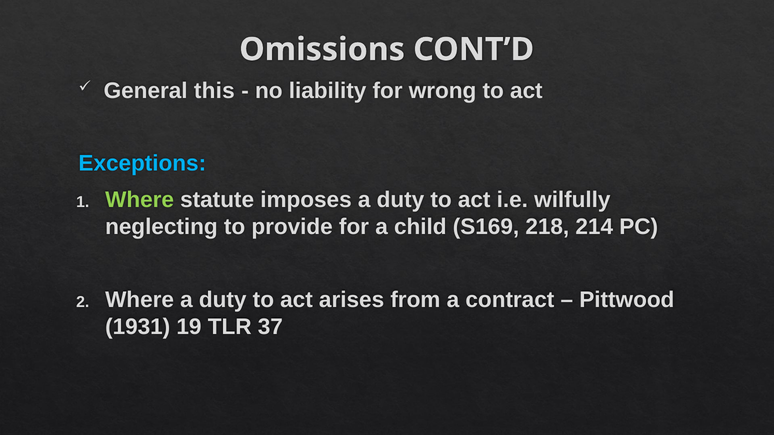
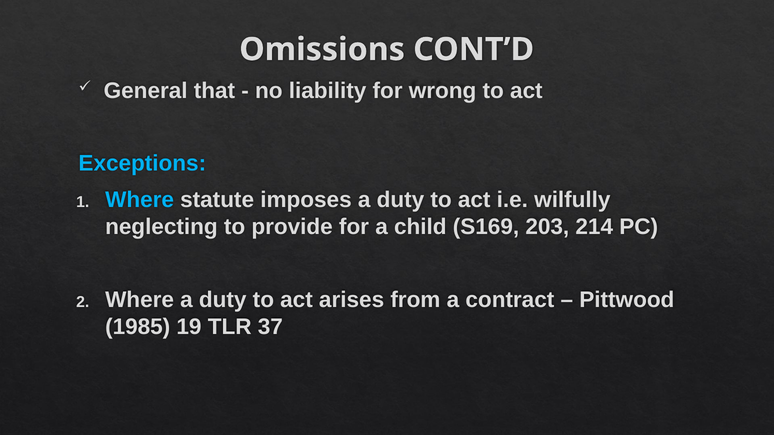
this: this -> that
Where at (140, 200) colour: light green -> light blue
218: 218 -> 203
1931: 1931 -> 1985
